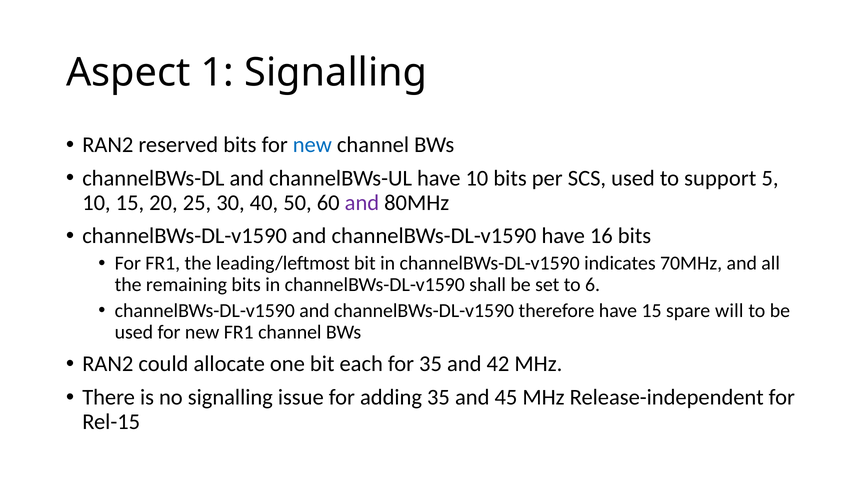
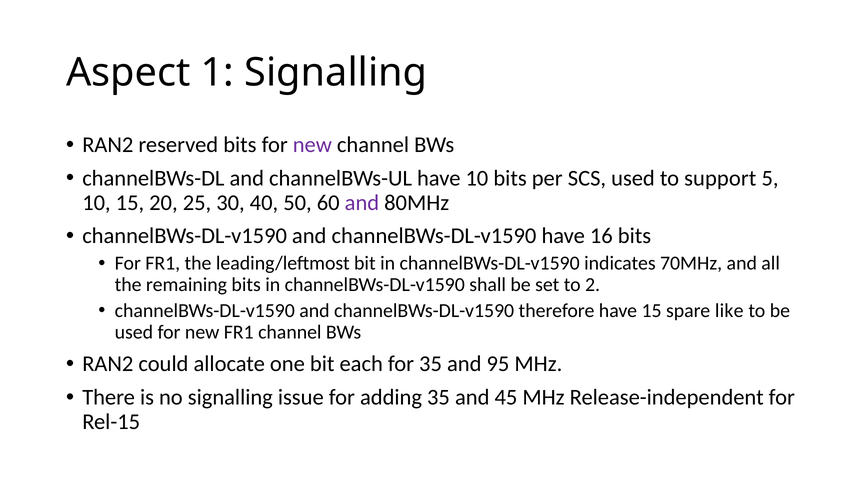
new at (312, 145) colour: blue -> purple
6: 6 -> 2
will: will -> like
42: 42 -> 95
